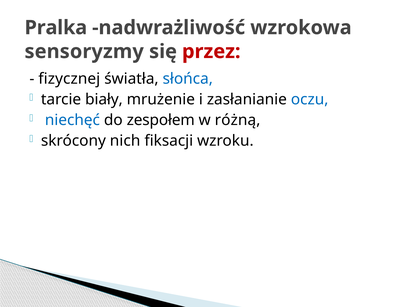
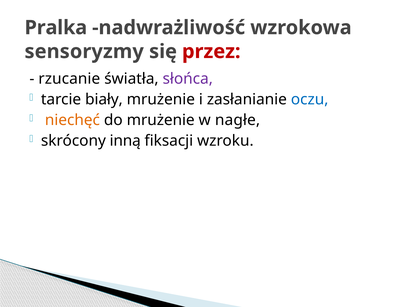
fizycznej: fizycznej -> rzucanie
słońca colour: blue -> purple
niechęć colour: blue -> orange
do zespołem: zespołem -> mrużenie
różną: różną -> nagłe
nich: nich -> inną
